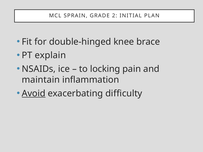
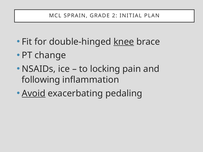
knee underline: none -> present
explain: explain -> change
maintain: maintain -> following
difficulty: difficulty -> pedaling
